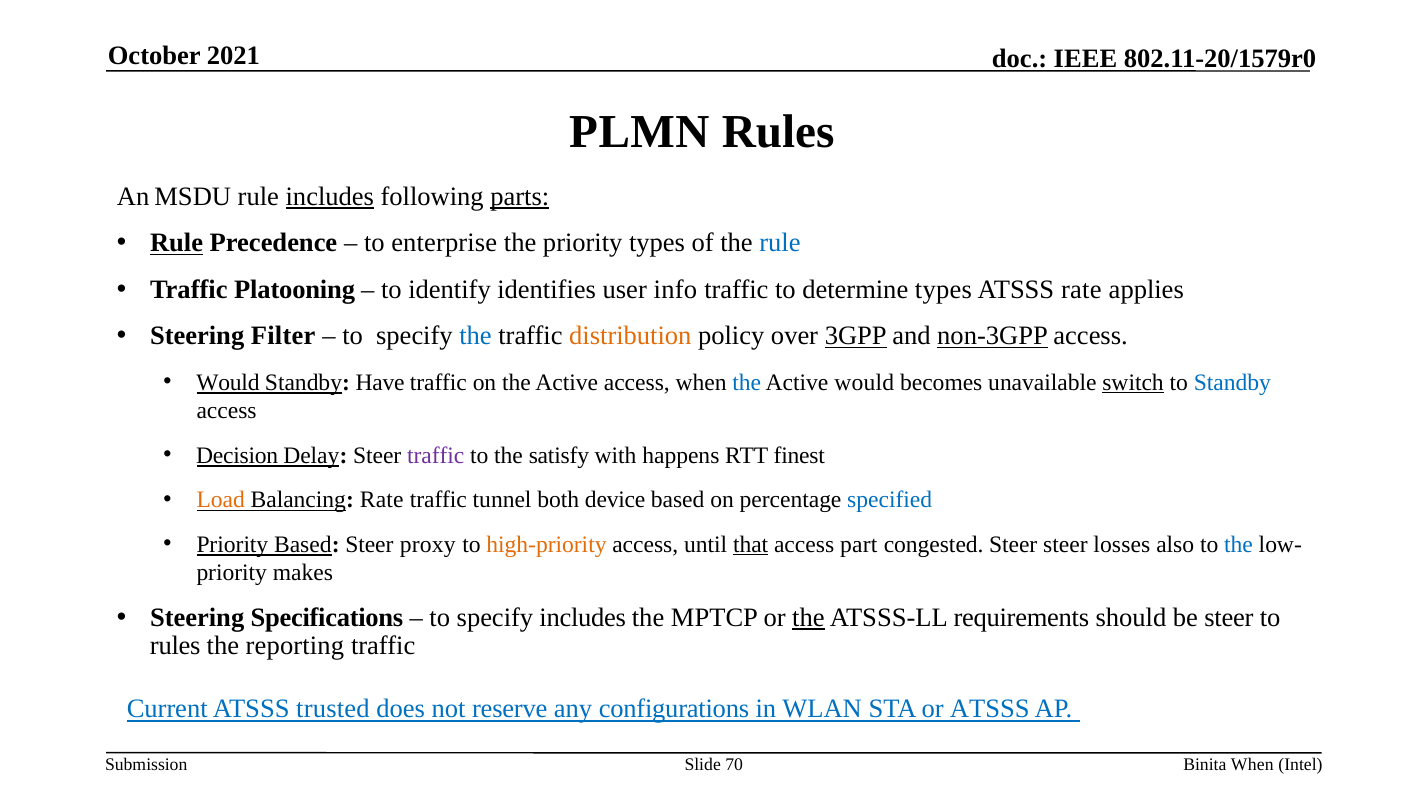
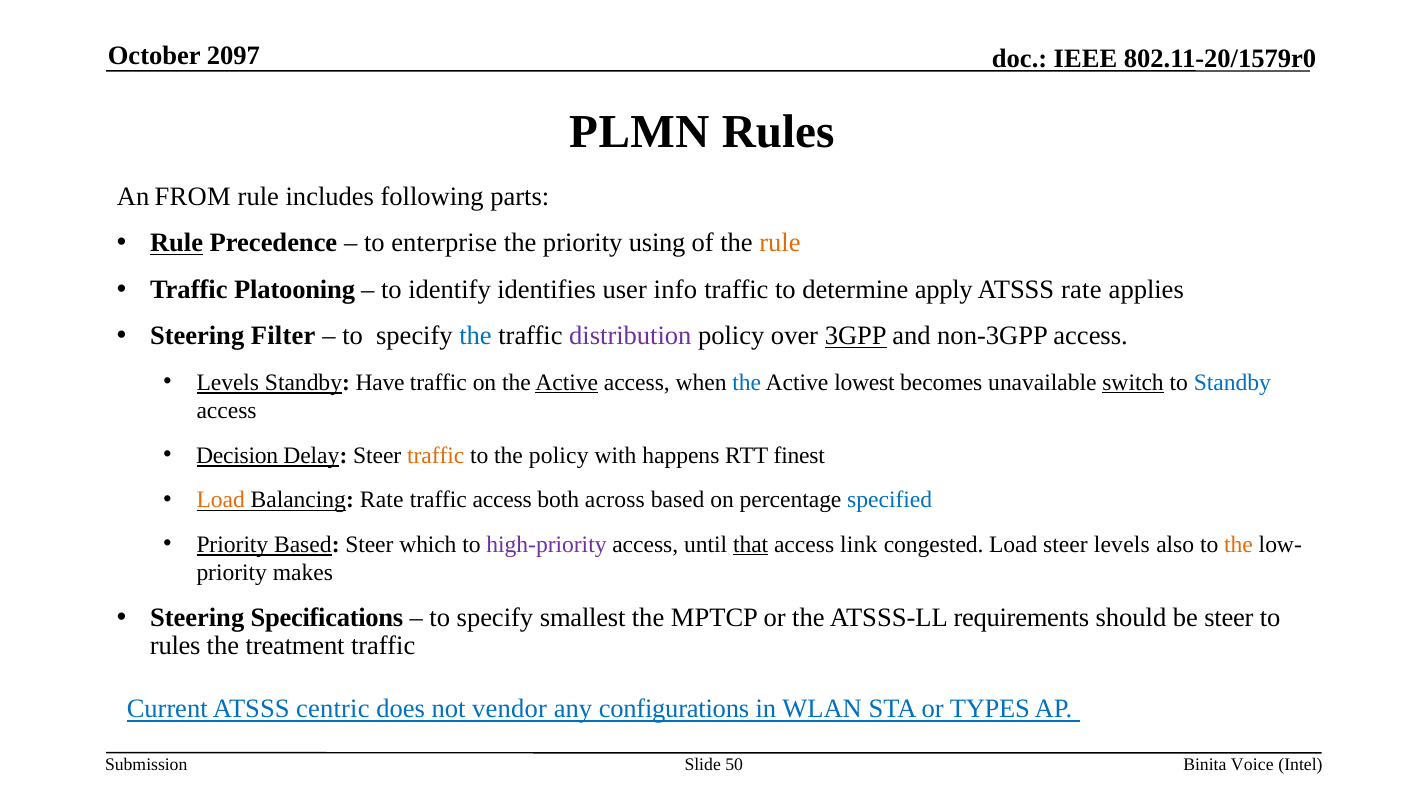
2021: 2021 -> 2097
MSDU: MSDU -> FROM
includes at (330, 197) underline: present -> none
parts underline: present -> none
priority types: types -> using
rule at (780, 243) colour: blue -> orange
determine types: types -> apply
distribution colour: orange -> purple
non-3GPP underline: present -> none
Would at (228, 382): Would -> Levels
Active at (567, 382) underline: none -> present
Active would: would -> lowest
traffic at (436, 455) colour: purple -> orange
the satisfy: satisfy -> policy
traffic tunnel: tunnel -> access
device: device -> across
proxy: proxy -> which
high-priority colour: orange -> purple
part: part -> link
congested Steer: Steer -> Load
steer losses: losses -> levels
the at (1239, 544) colour: blue -> orange
specify includes: includes -> smallest
the at (808, 617) underline: present -> none
reporting: reporting -> treatment
trusted: trusted -> centric
reserve: reserve -> vendor
or ATSSS: ATSSS -> TYPES
70: 70 -> 50
Binita When: When -> Voice
